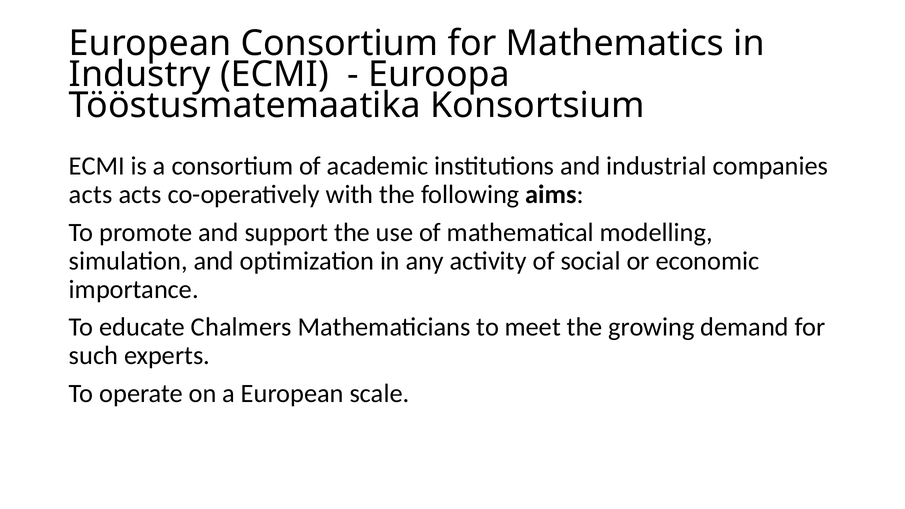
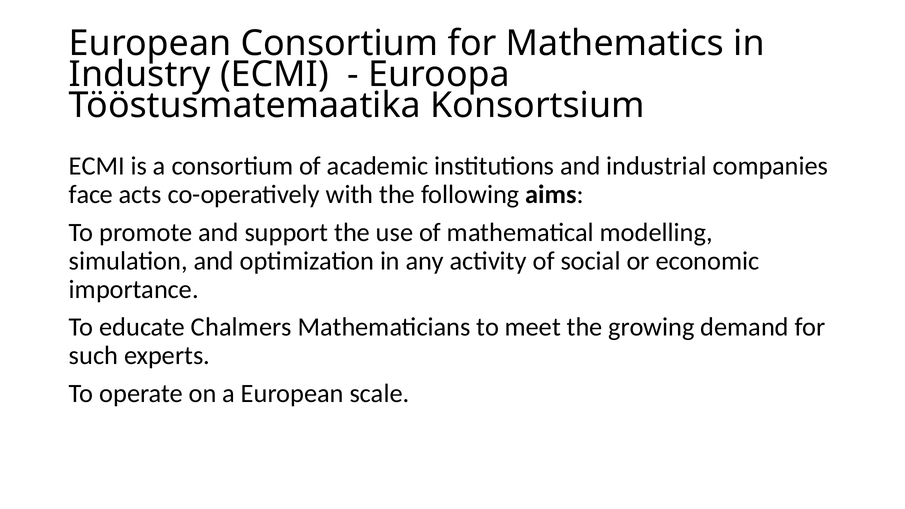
acts at (91, 195): acts -> face
